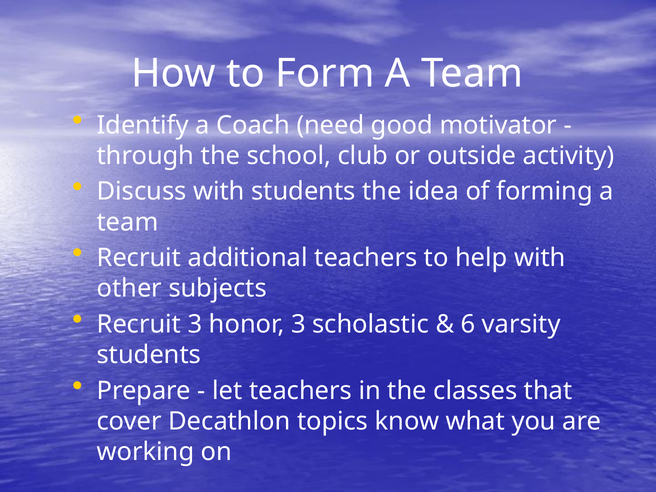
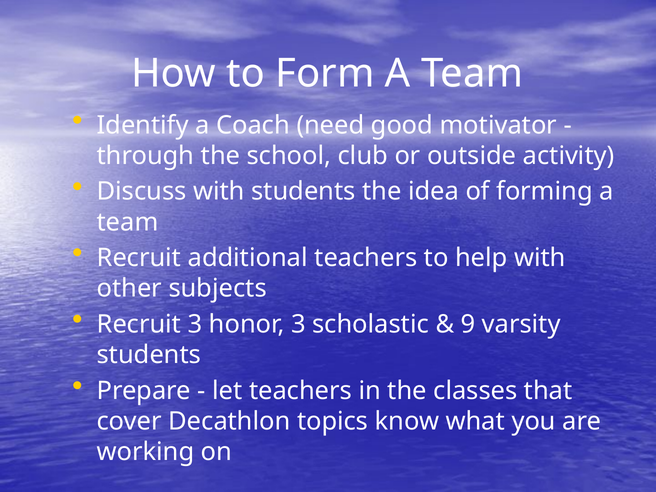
6: 6 -> 9
